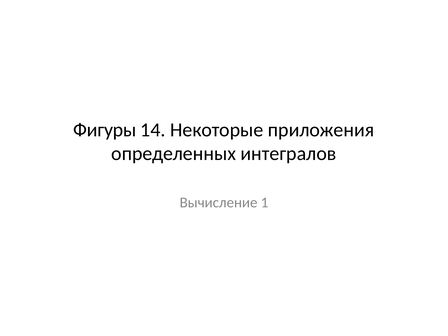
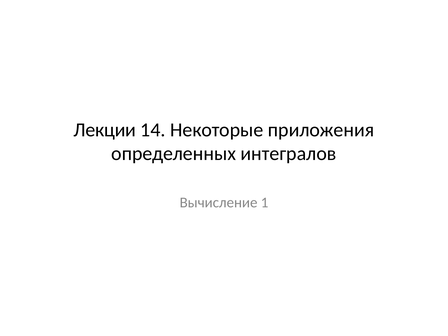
Фигуры: Фигуры -> Лекции
